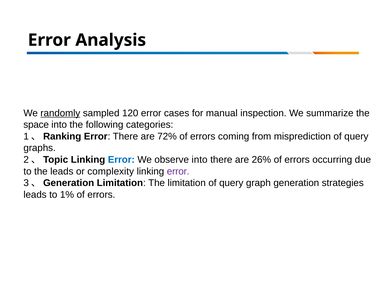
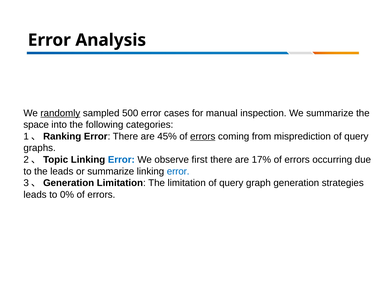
120: 120 -> 500
72%: 72% -> 45%
errors at (203, 136) underline: none -> present
observe into: into -> first
26%: 26% -> 17%
or complexity: complexity -> summarize
error at (178, 171) colour: purple -> blue
1%: 1% -> 0%
